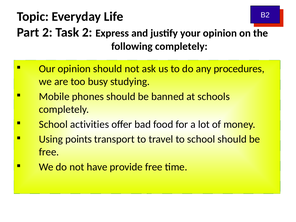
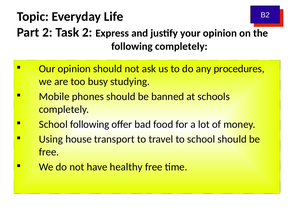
School activities: activities -> following
points: points -> house
provide: provide -> healthy
